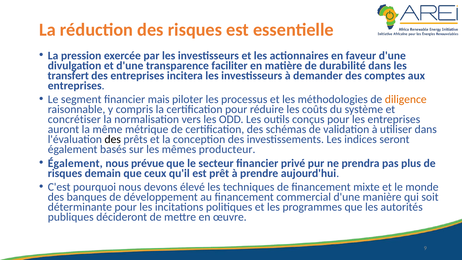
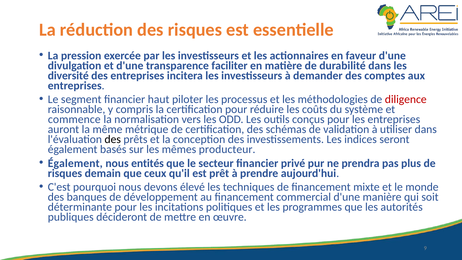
transfert: transfert -> diversité
mais: mais -> haut
diligence colour: orange -> red
concrétiser: concrétiser -> commence
prévue: prévue -> entités
